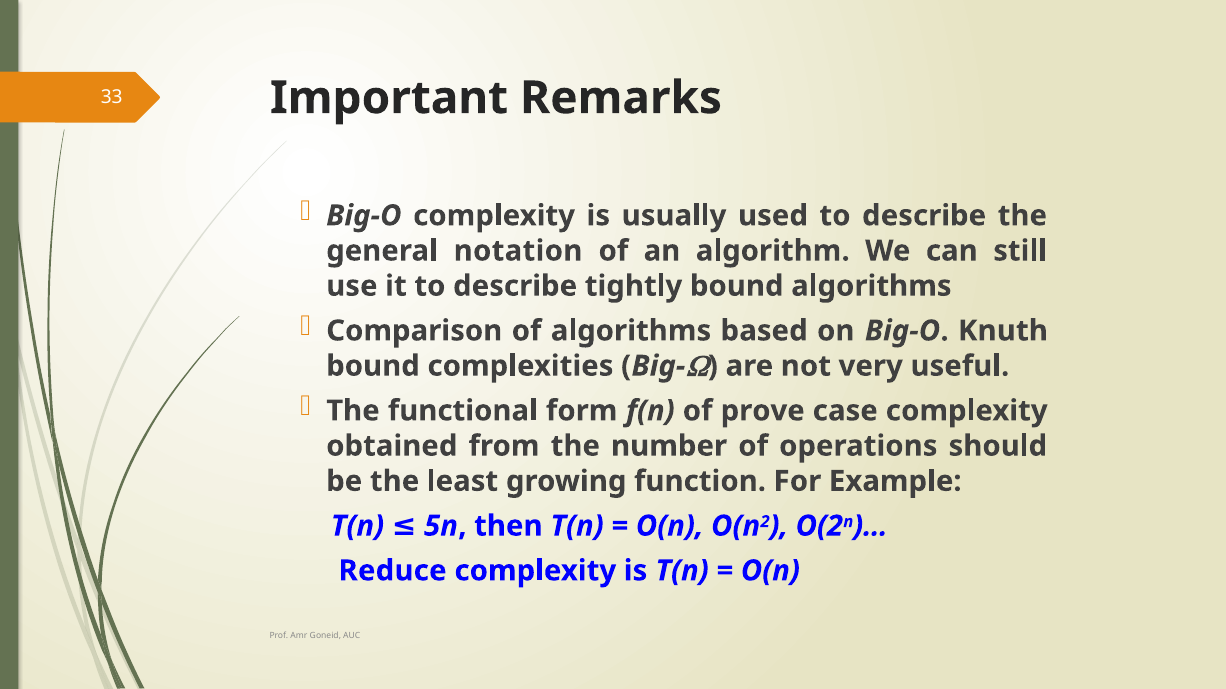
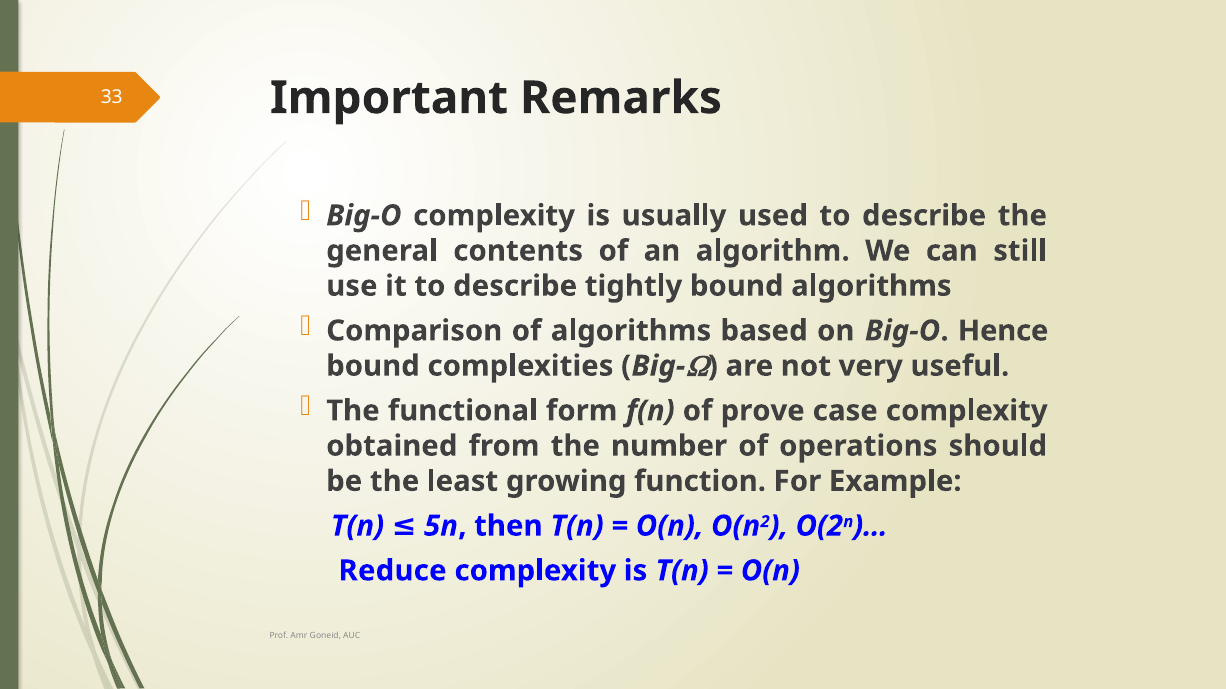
notation: notation -> contents
Knuth: Knuth -> Hence
